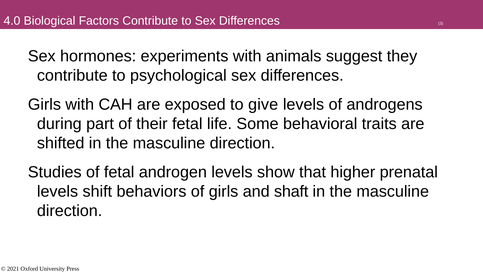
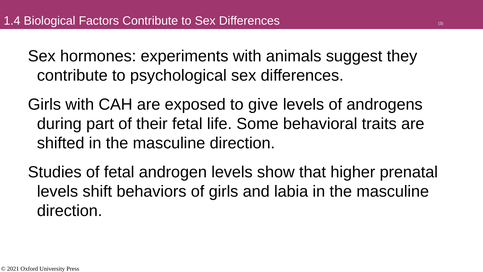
4.0: 4.0 -> 1.4
shaft: shaft -> labia
